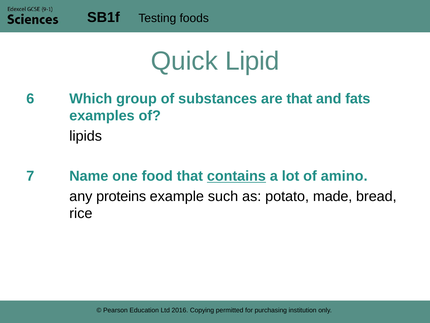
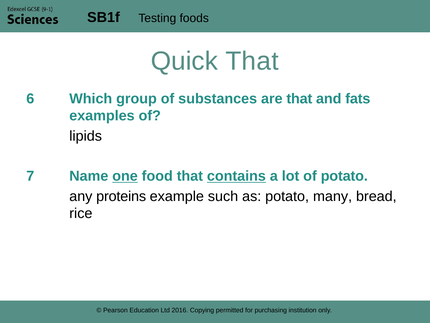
Quick Lipid: Lipid -> That
one underline: none -> present
of amino: amino -> potato
made: made -> many
